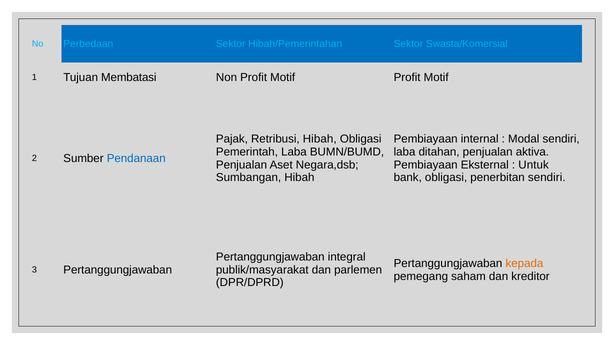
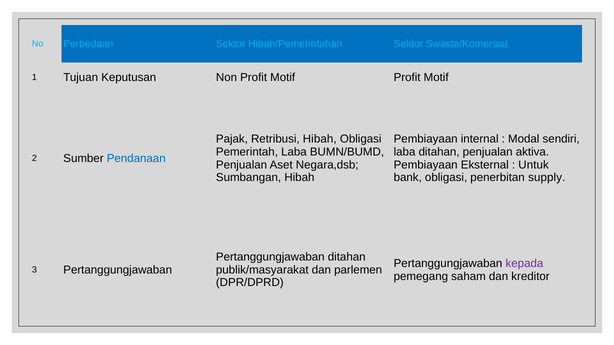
Membatasi: Membatasi -> Keputusan
penerbitan sendiri: sendiri -> supply
Pertanggungjawaban integral: integral -> ditahan
kepada colour: orange -> purple
